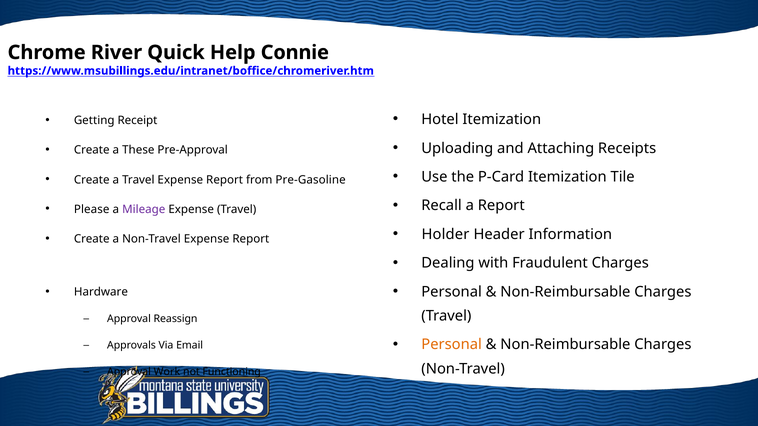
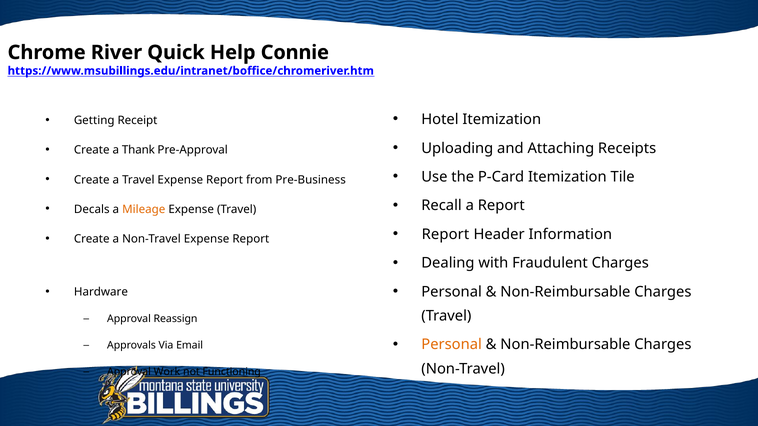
These: These -> Thank
Pre-Gasoline: Pre-Gasoline -> Pre-Business
Please: Please -> Decals
Mileage colour: purple -> orange
Holder at (445, 235): Holder -> Report
